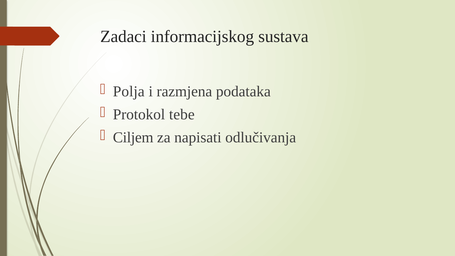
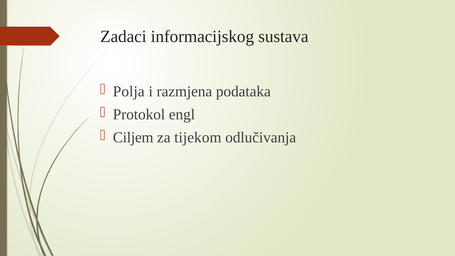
tebe: tebe -> engl
napisati: napisati -> tijekom
